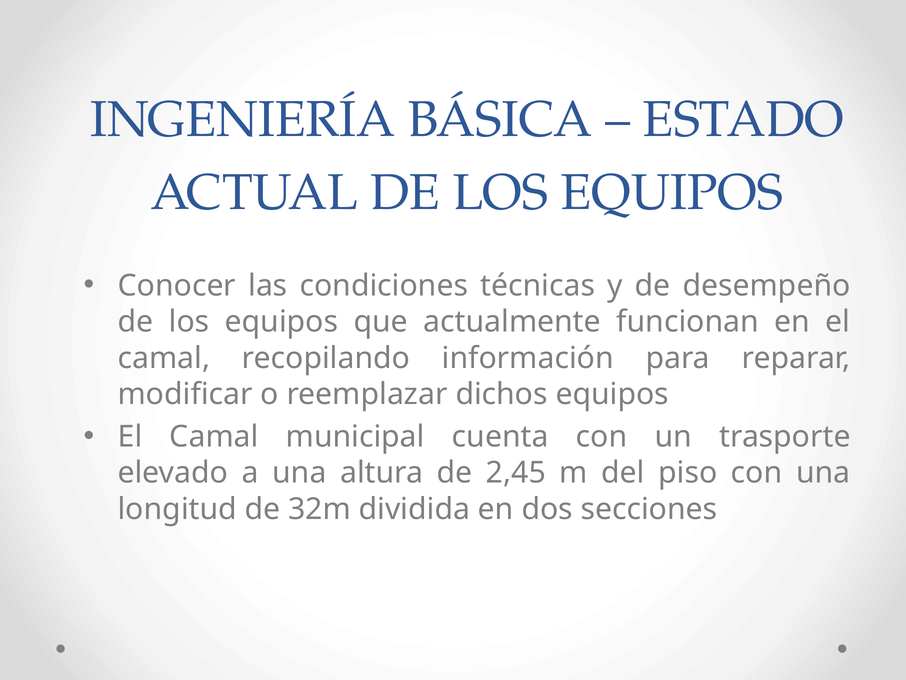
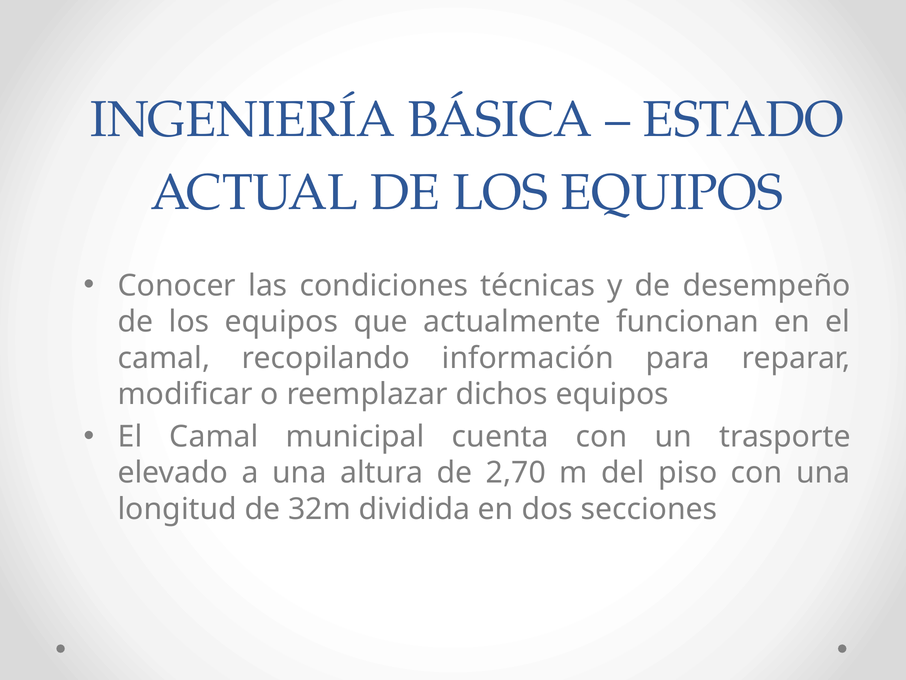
2,45: 2,45 -> 2,70
